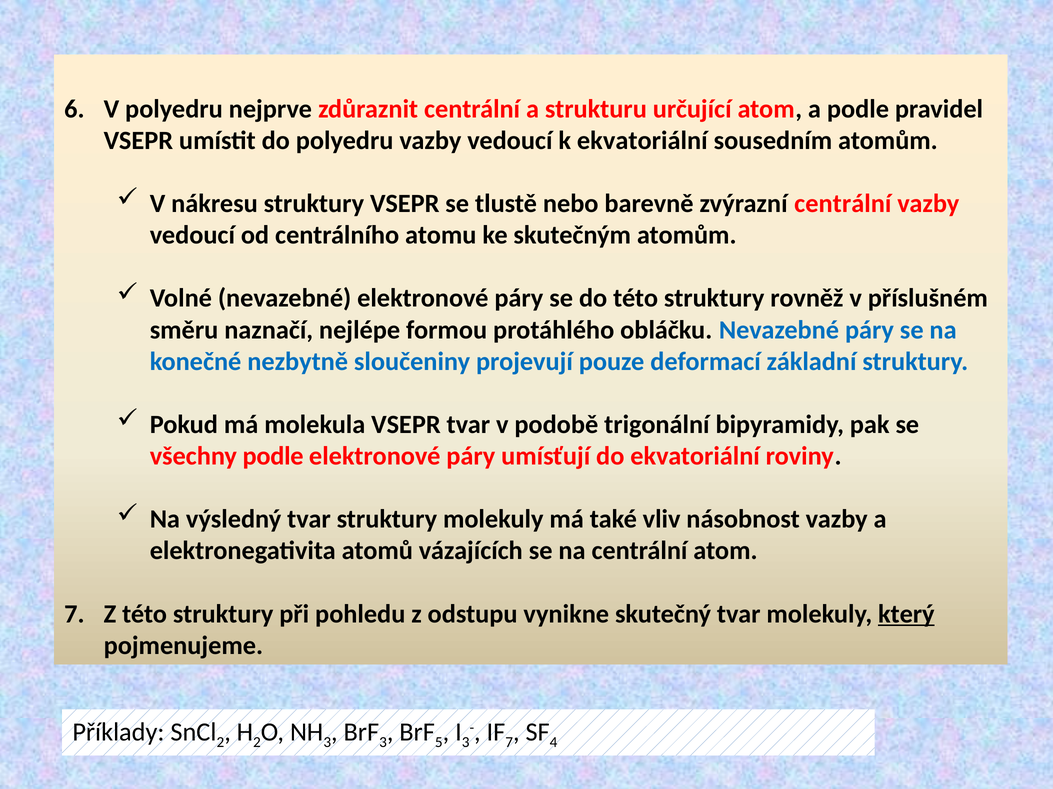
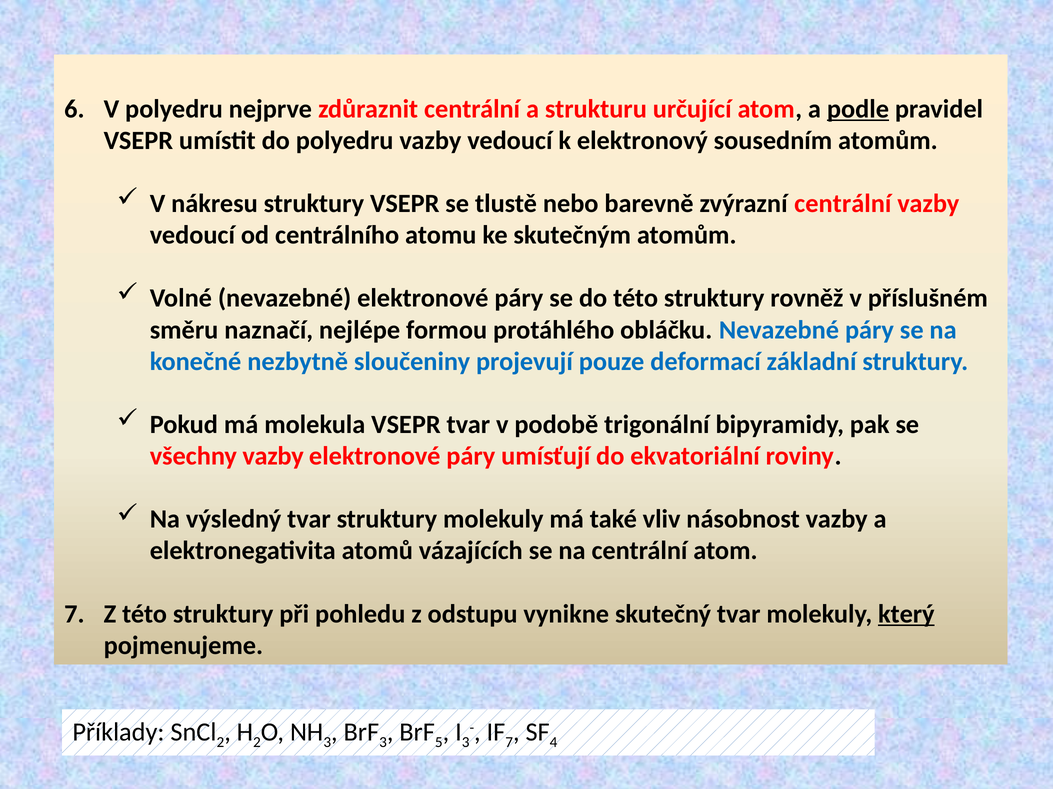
podle at (858, 109) underline: none -> present
k ekvatoriální: ekvatoriální -> elektronový
všechny podle: podle -> vazby
